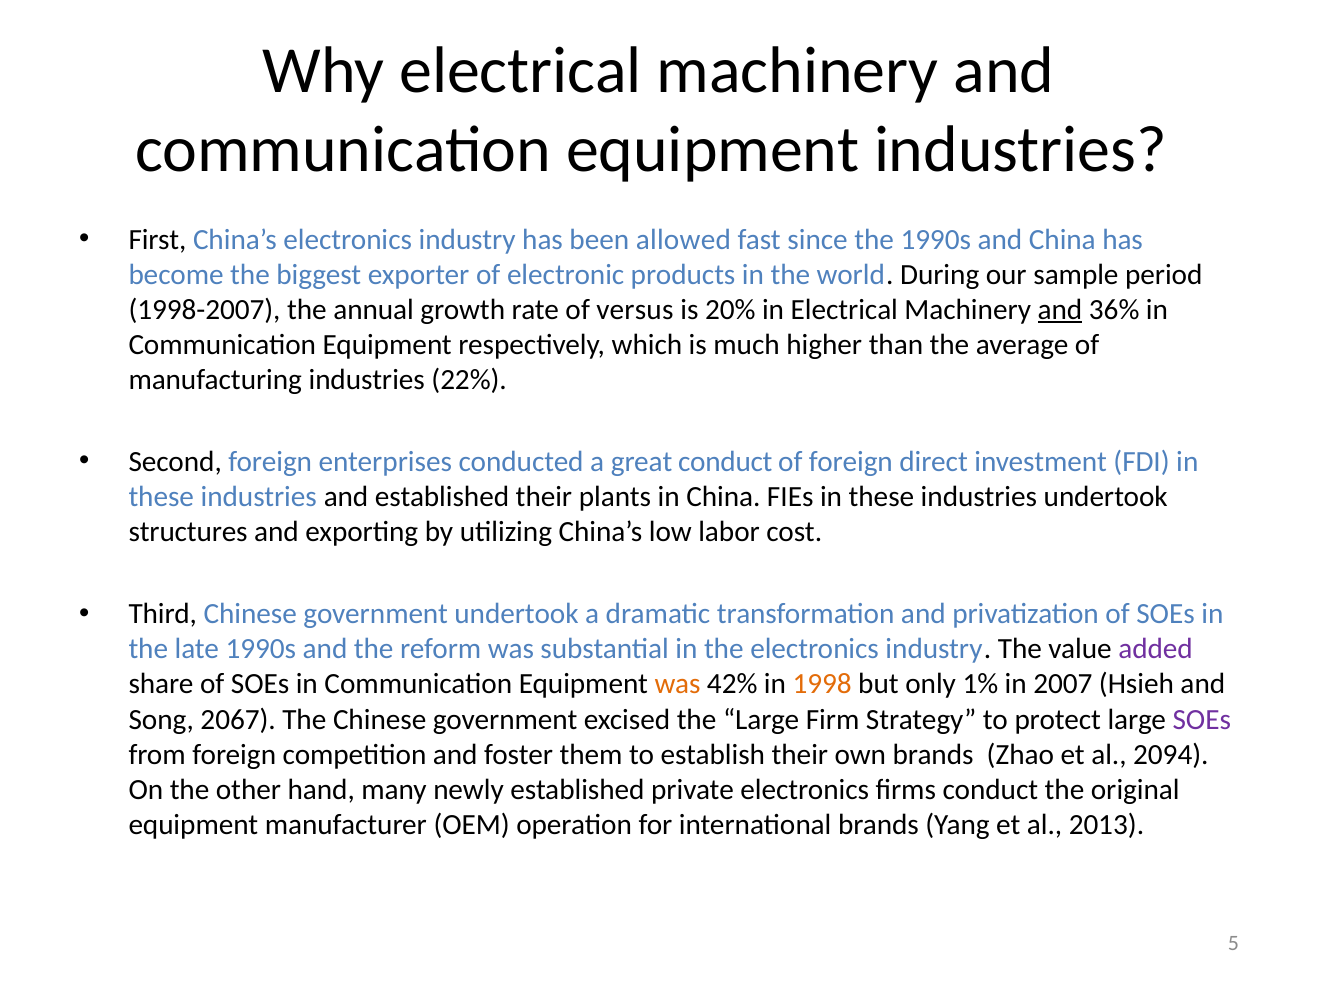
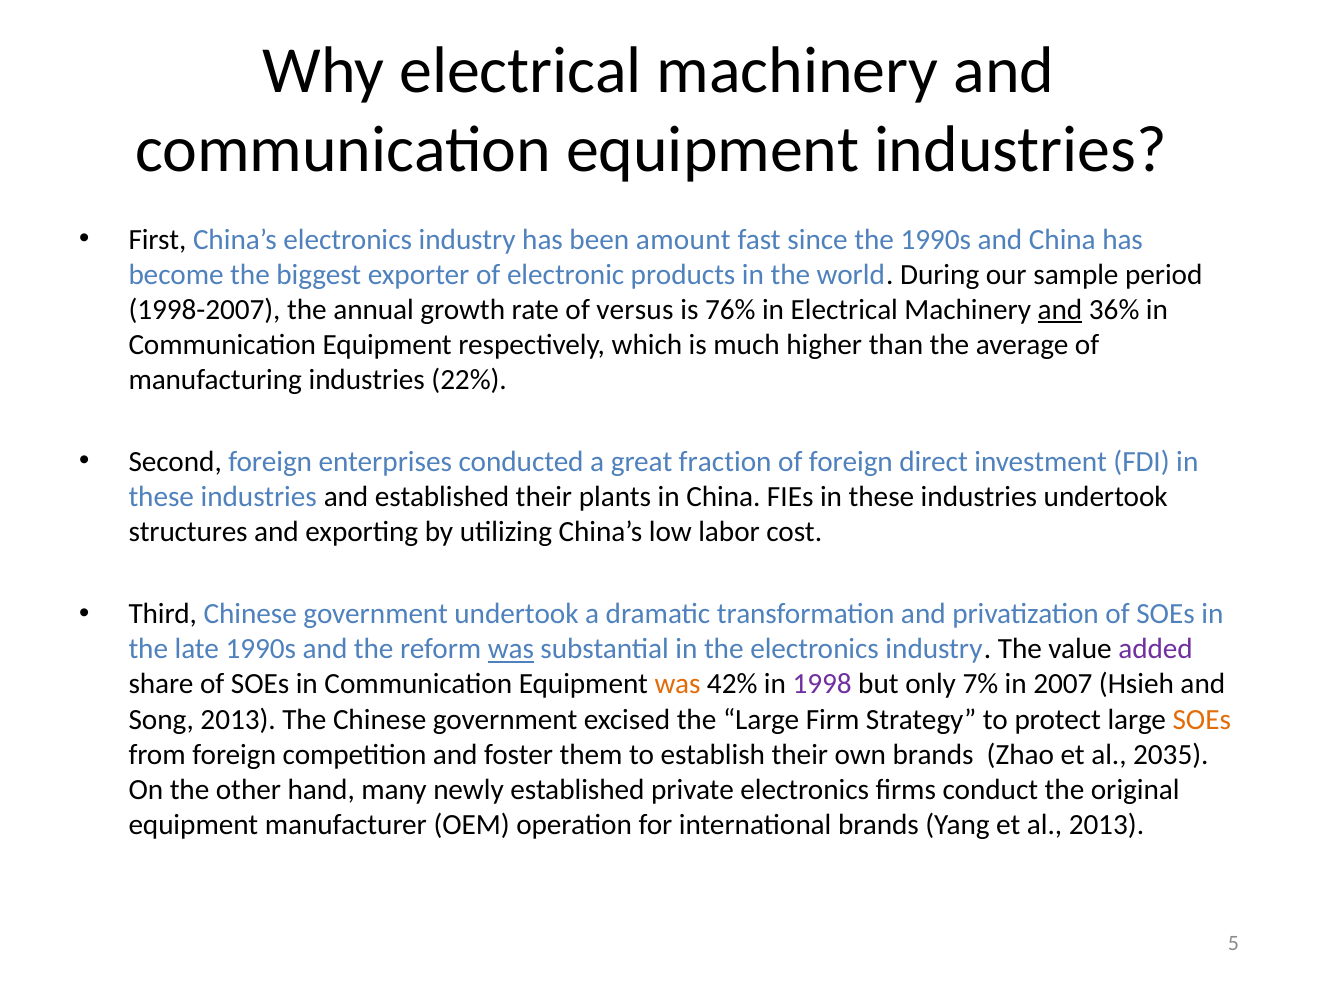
allowed: allowed -> amount
20%: 20% -> 76%
great conduct: conduct -> fraction
was at (511, 650) underline: none -> present
1998 colour: orange -> purple
1%: 1% -> 7%
Song 2067: 2067 -> 2013
SOEs at (1202, 720) colour: purple -> orange
2094: 2094 -> 2035
